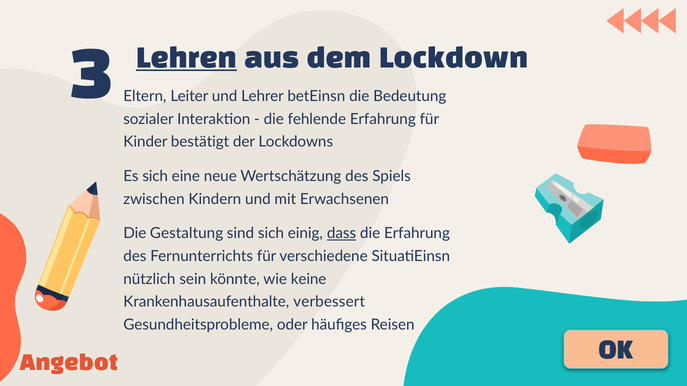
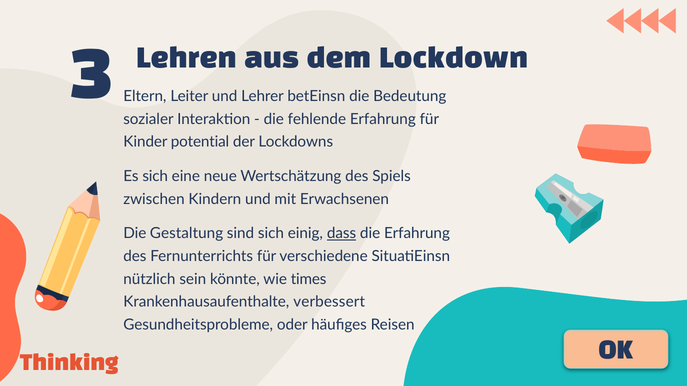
Lehren underline: present -> none
bestätigt: bestätigt -> potential
keine: keine -> times
Angebot: Angebot -> Thinking
